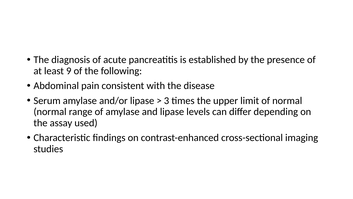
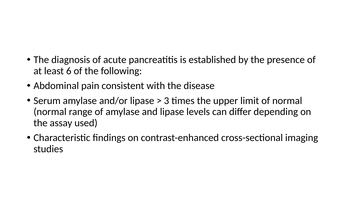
9: 9 -> 6
